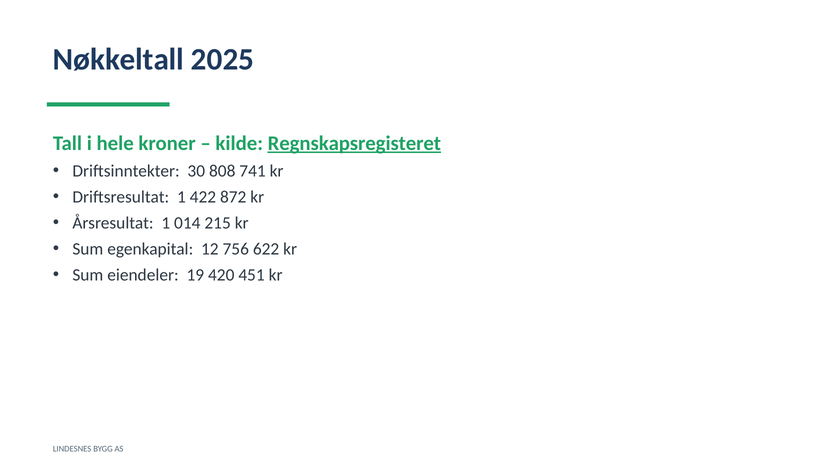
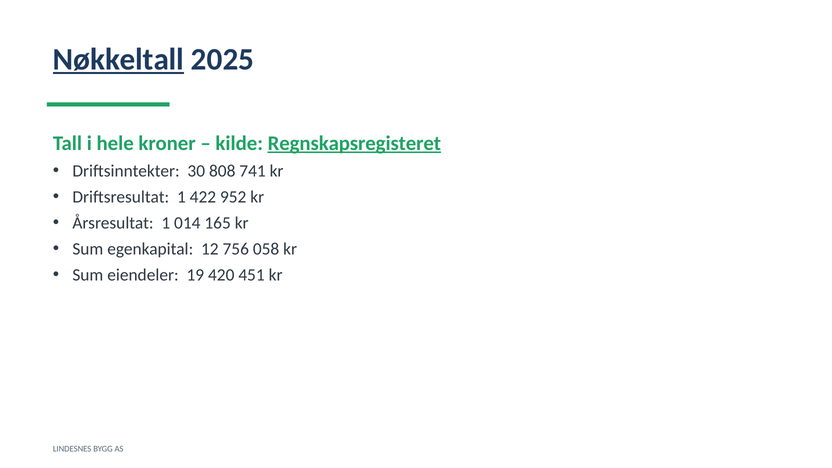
Nøkkeltall underline: none -> present
872: 872 -> 952
215: 215 -> 165
622: 622 -> 058
